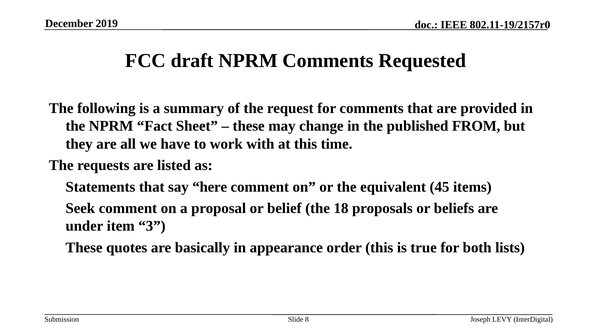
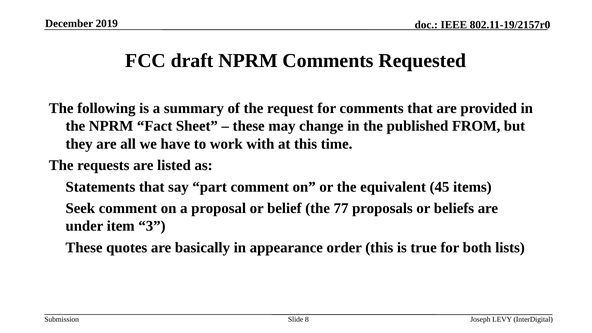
here: here -> part
18: 18 -> 77
